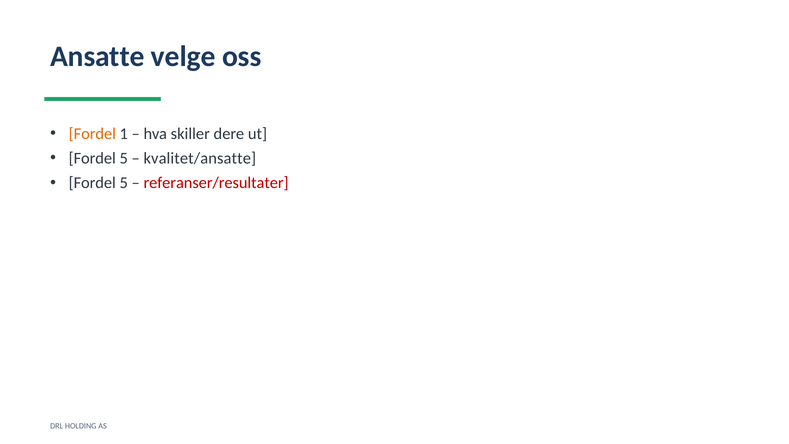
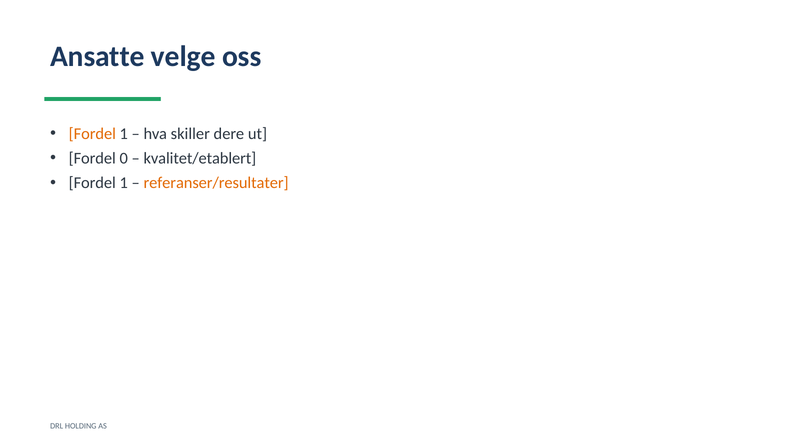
5 at (124, 158): 5 -> 0
kvalitet/ansatte: kvalitet/ansatte -> kvalitet/etablert
5 at (124, 183): 5 -> 1
referanser/resultater colour: red -> orange
